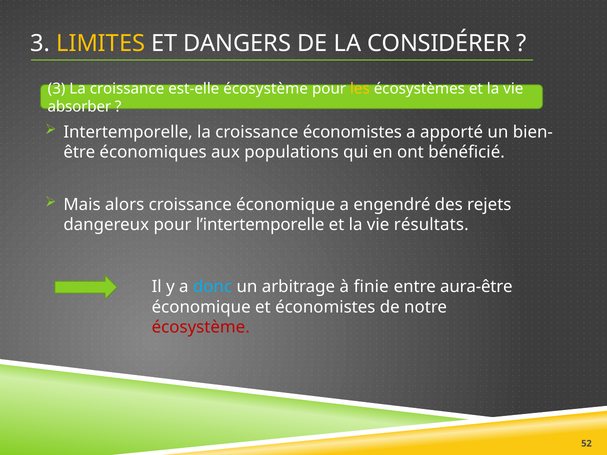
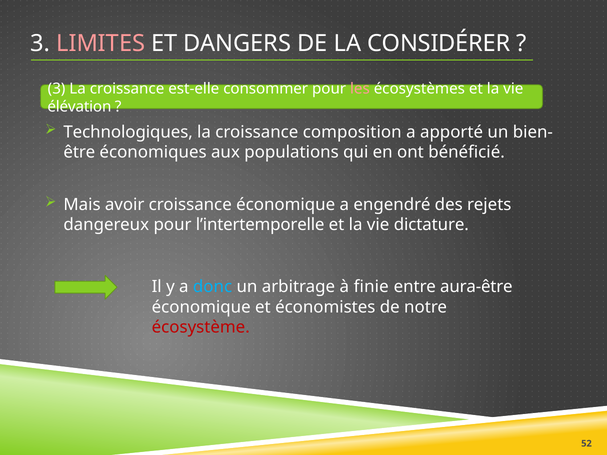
LIMITES colour: yellow -> pink
est-elle écosystème: écosystème -> consommer
les colour: yellow -> pink
absorber: absorber -> élévation
Intertemporelle: Intertemporelle -> Technologiques
croissance économistes: économistes -> composition
alors: alors -> avoir
résultats: résultats -> dictature
